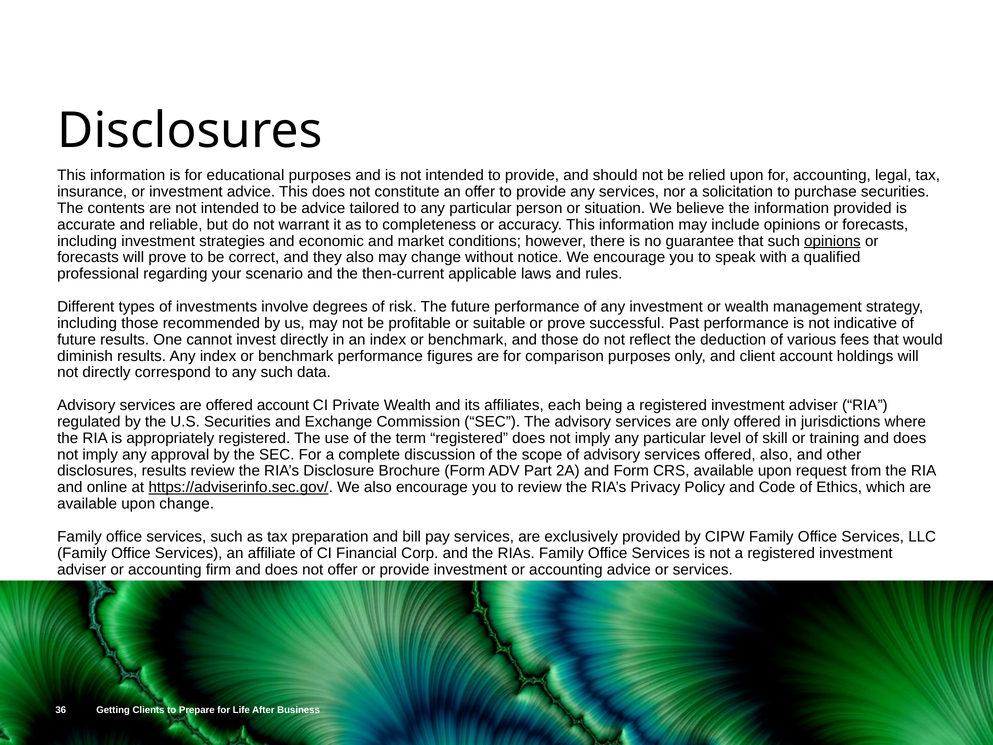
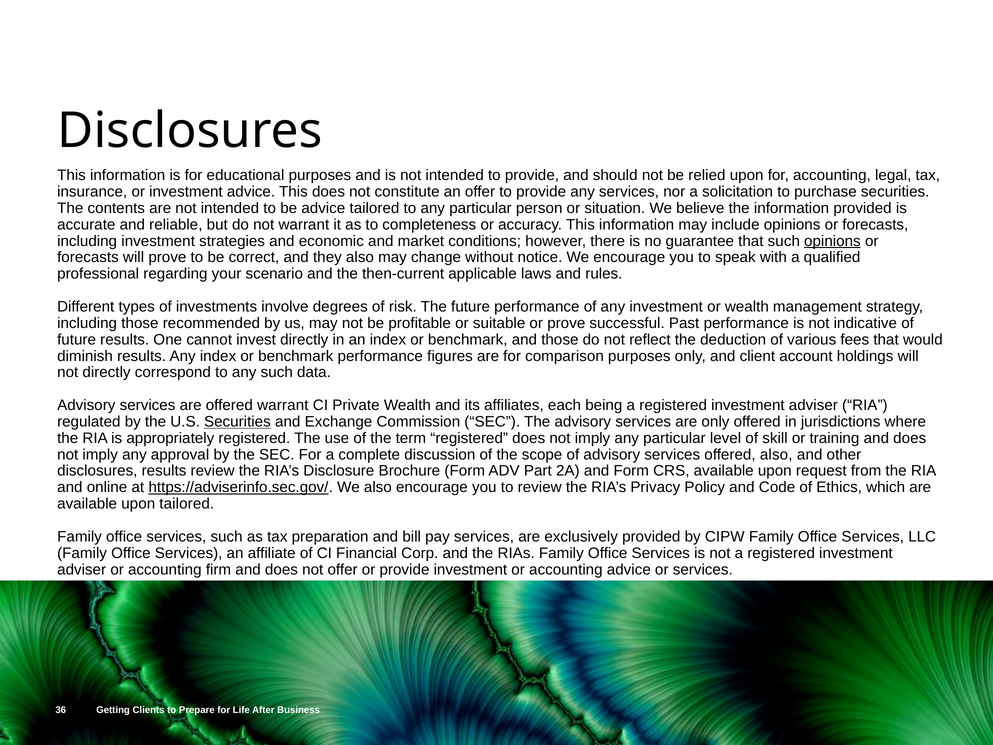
offered account: account -> warrant
Securities at (237, 422) underline: none -> present
upon change: change -> tailored
